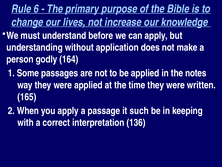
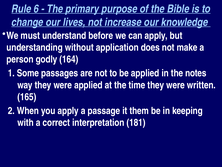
such: such -> them
136: 136 -> 181
